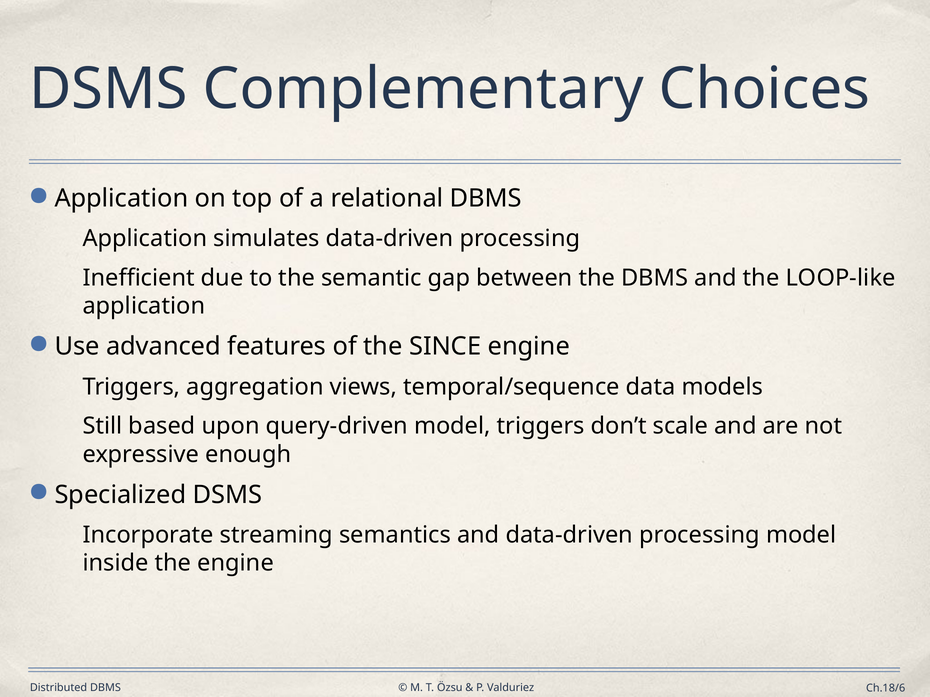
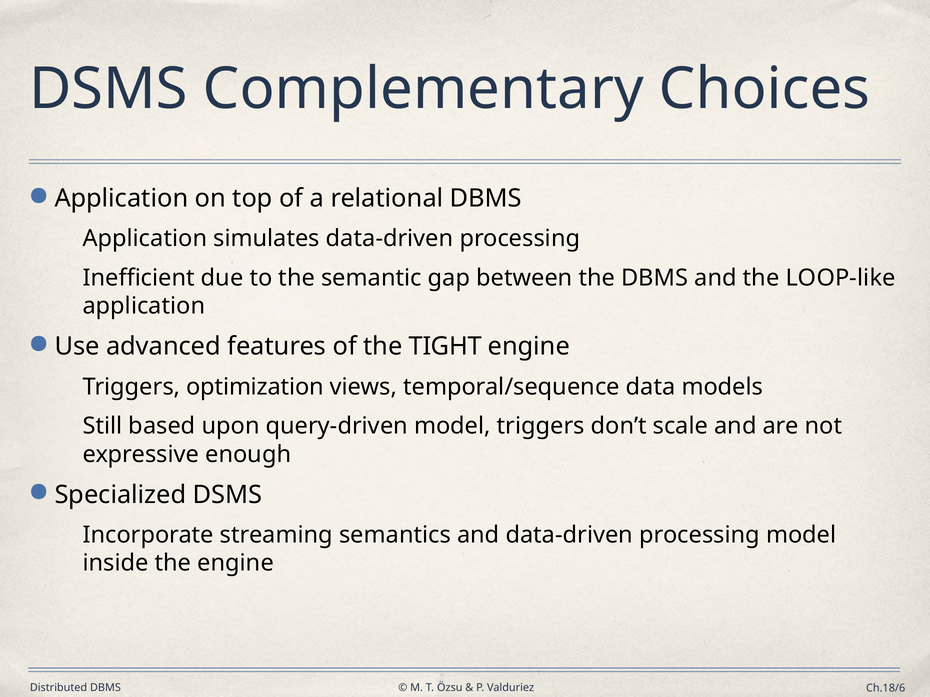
SINCE: SINCE -> TIGHT
aggregation: aggregation -> optimization
